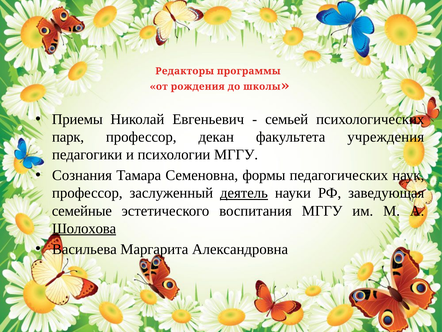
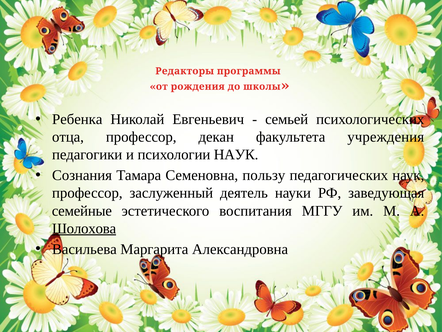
Приемы: Приемы -> Ребенка
парк: парк -> отца
психологии МГГУ: МГГУ -> НАУК
формы: формы -> пользу
деятель underline: present -> none
